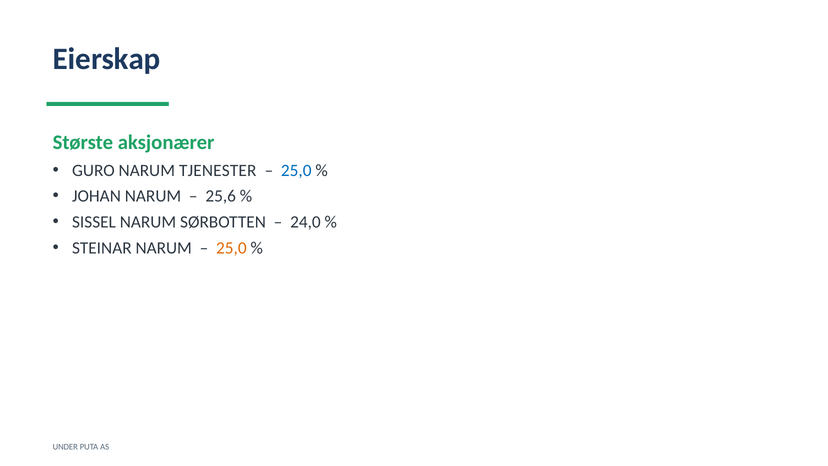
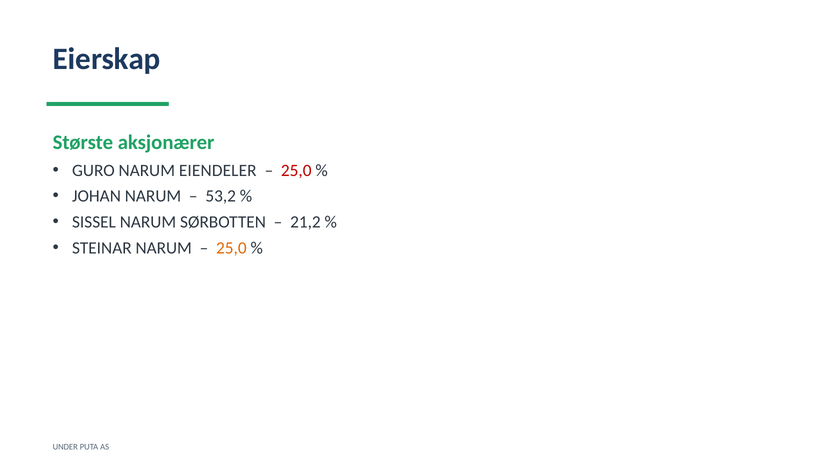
TJENESTER: TJENESTER -> EIENDELER
25,0 at (296, 170) colour: blue -> red
25,6: 25,6 -> 53,2
24,0: 24,0 -> 21,2
